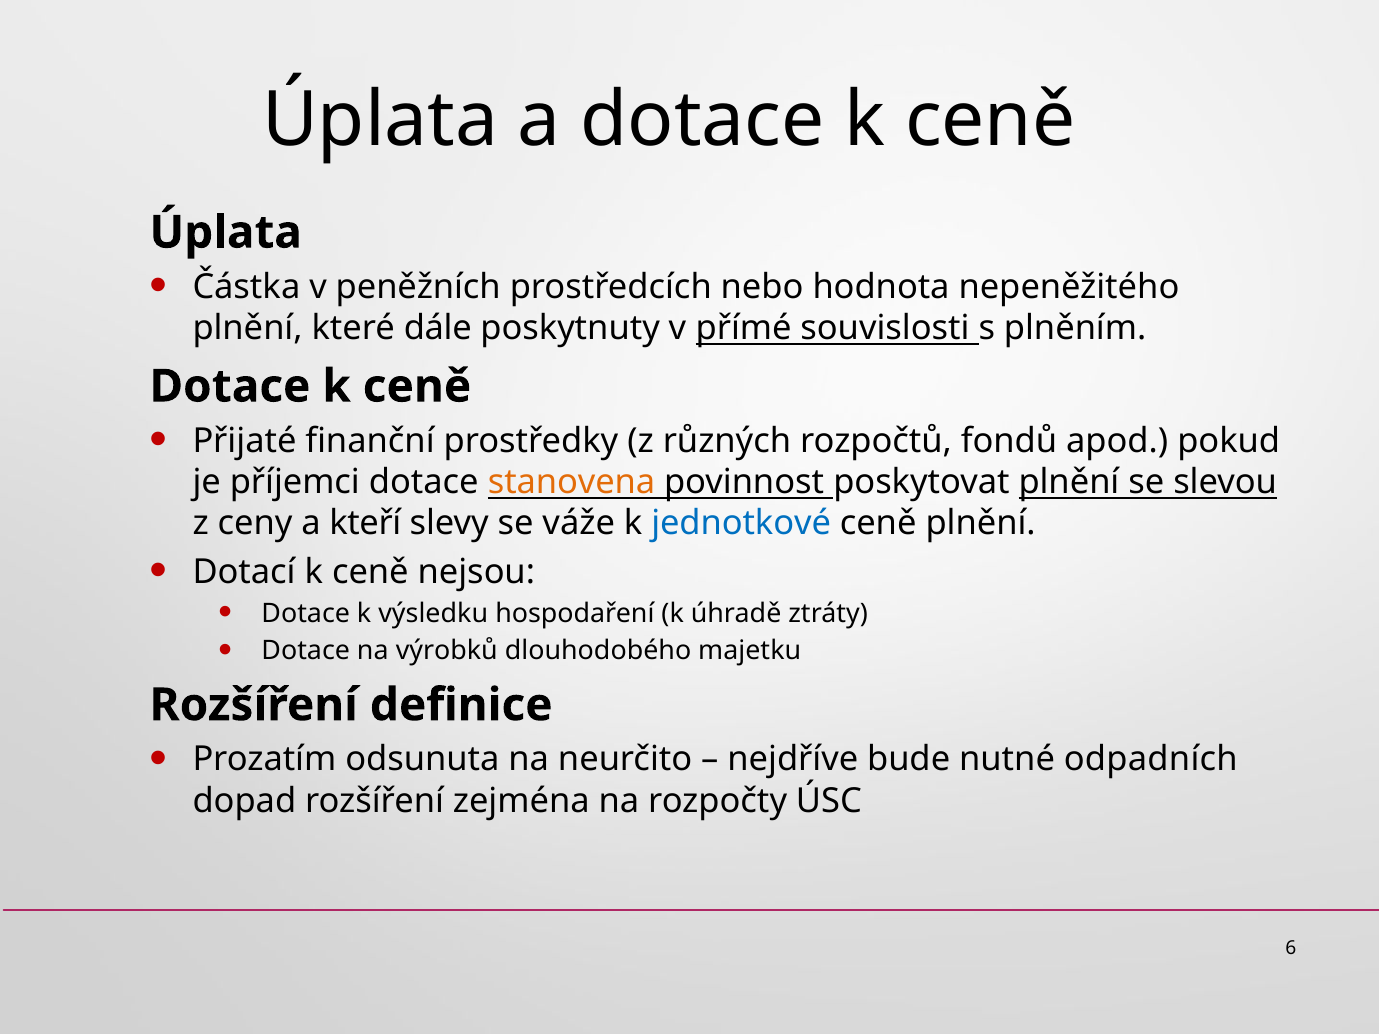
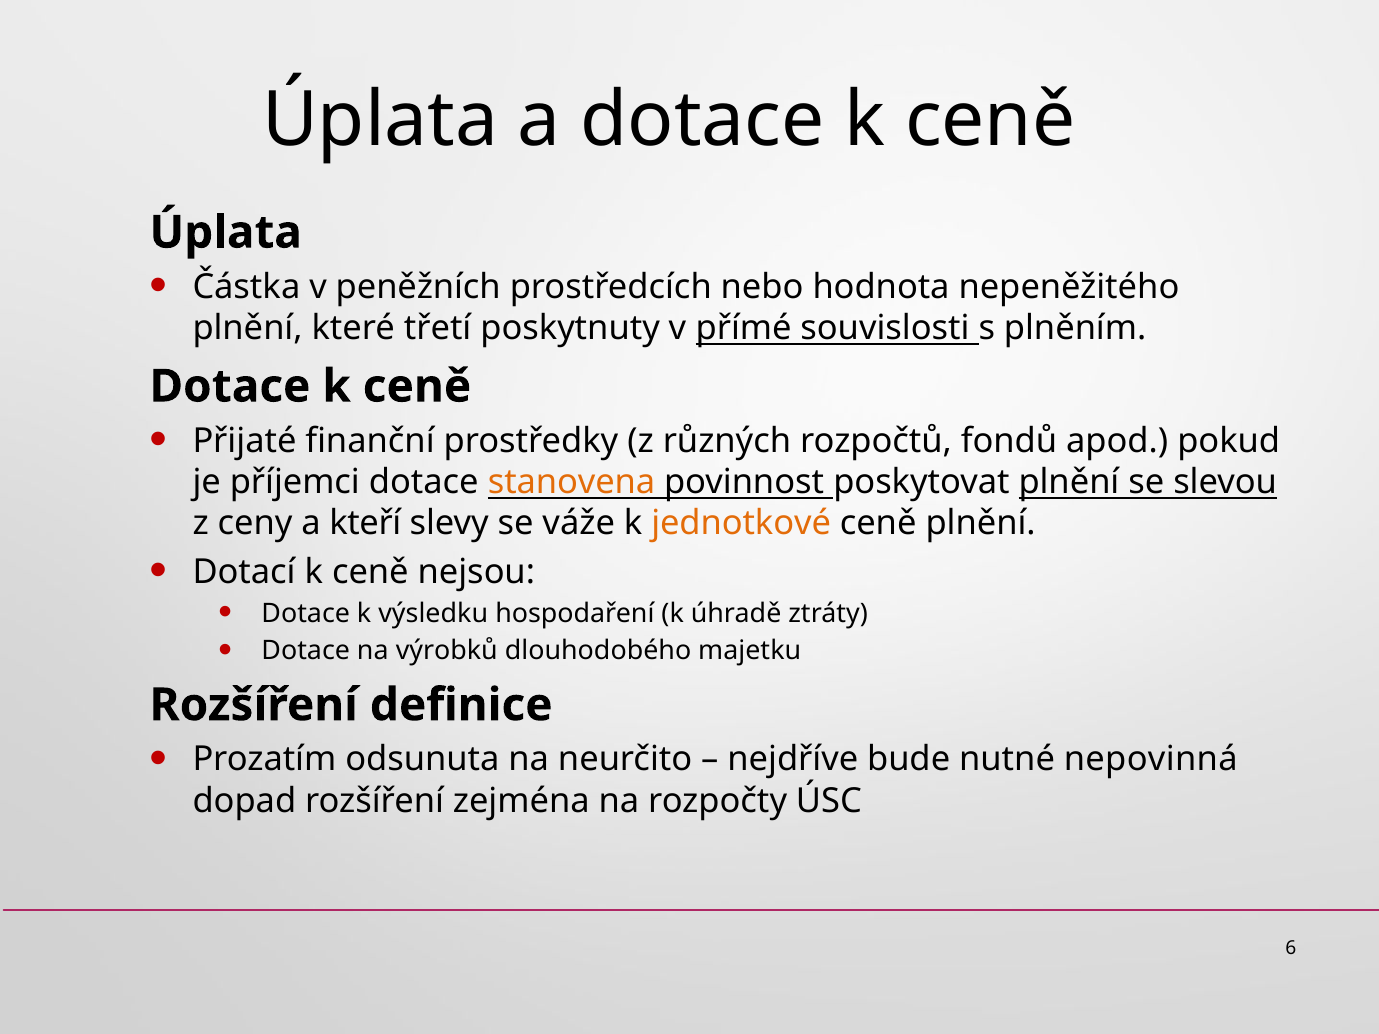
dále: dále -> třetí
jednotkové colour: blue -> orange
odpadních: odpadních -> nepovinná
